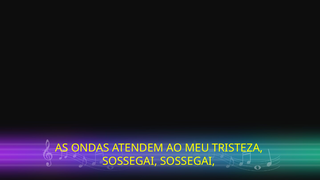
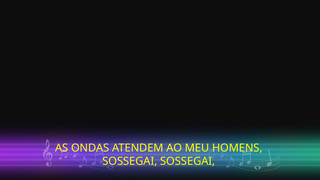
TRISTEZA: TRISTEZA -> HOMENS
